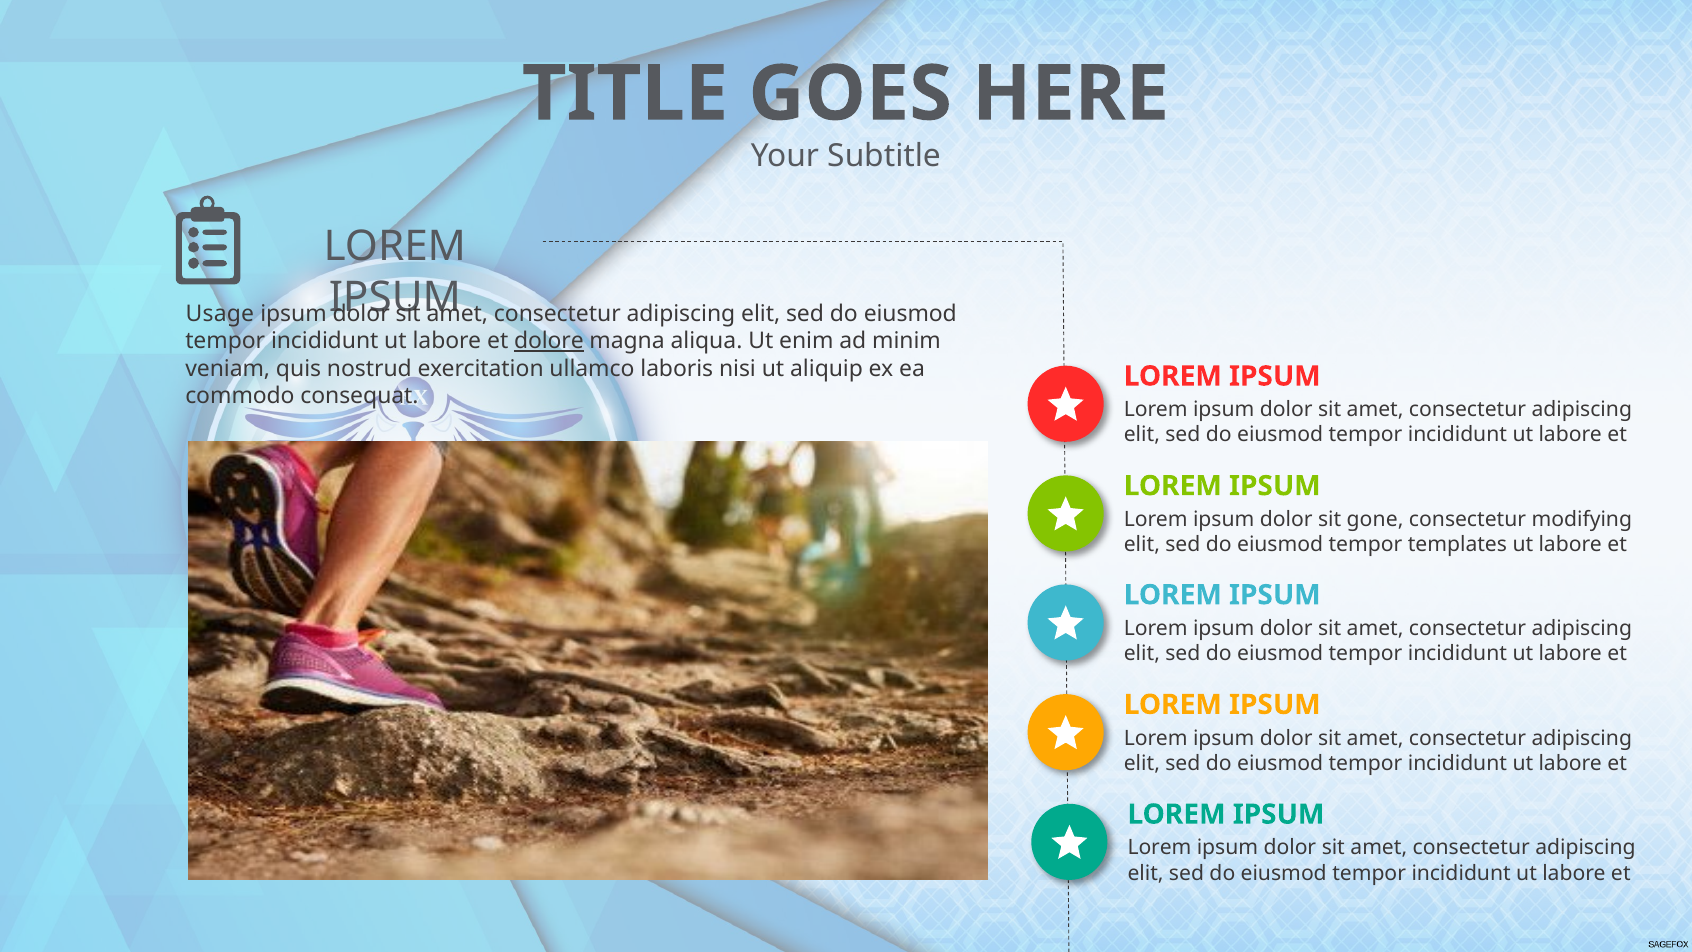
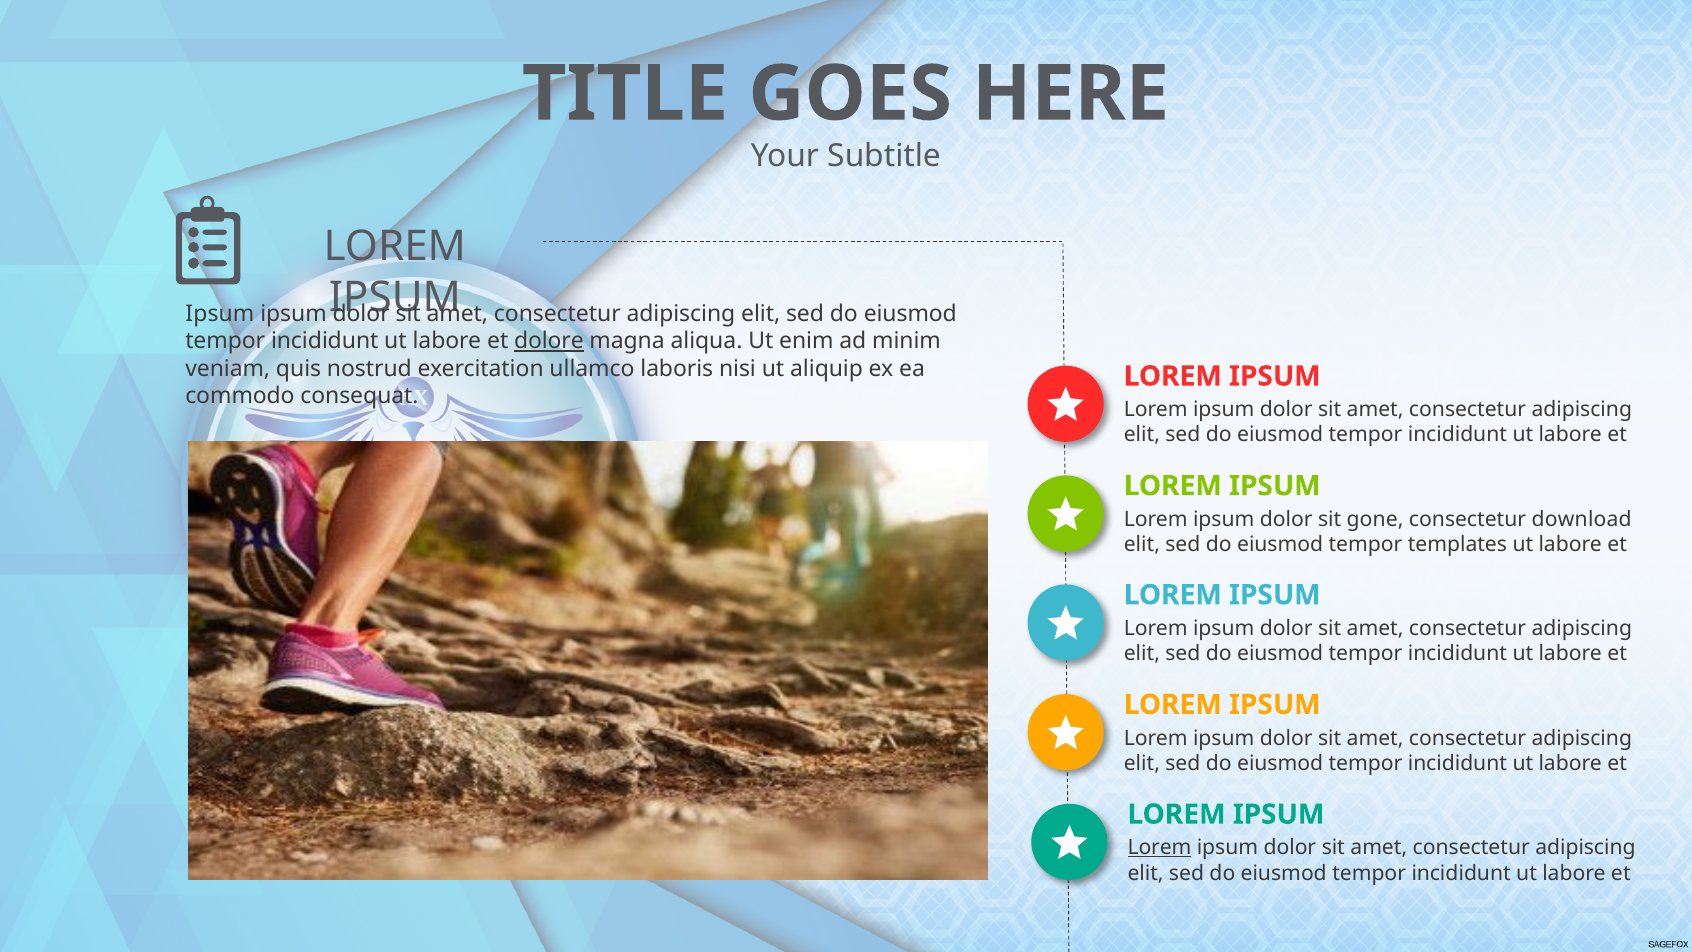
Usage at (220, 313): Usage -> Ipsum
modifying: modifying -> download
Lorem at (1159, 847) underline: none -> present
